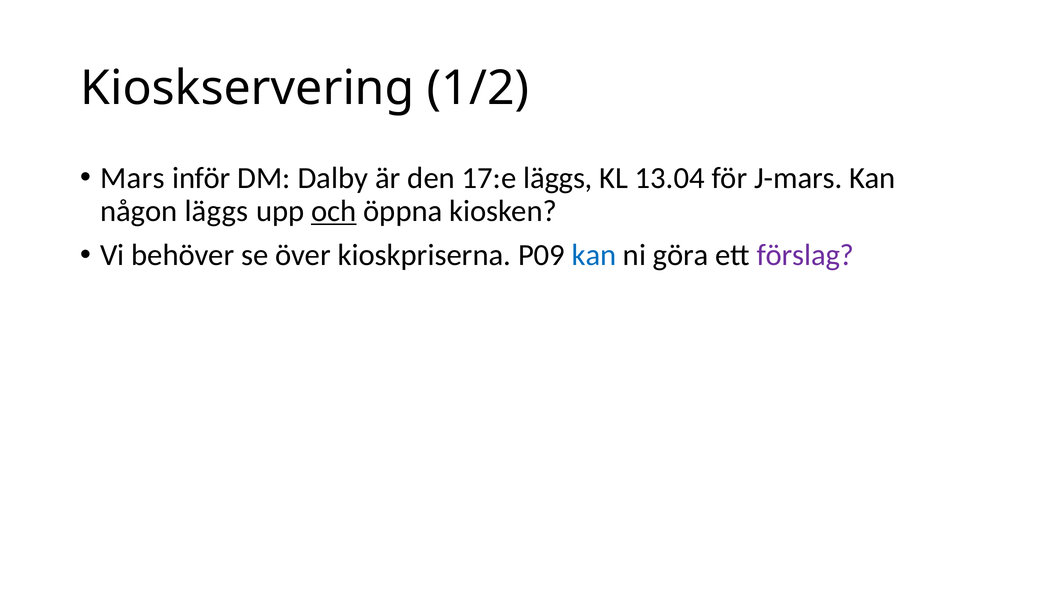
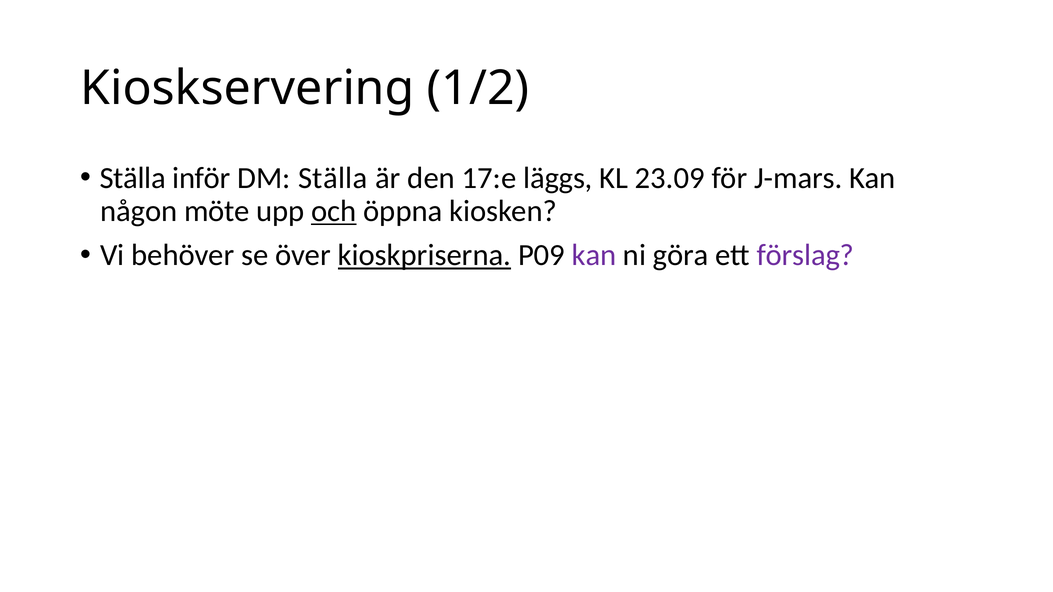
Mars at (132, 178): Mars -> Ställa
DM Dalby: Dalby -> Ställa
13.04: 13.04 -> 23.09
någon läggs: läggs -> möte
kioskpriserna underline: none -> present
kan at (594, 255) colour: blue -> purple
